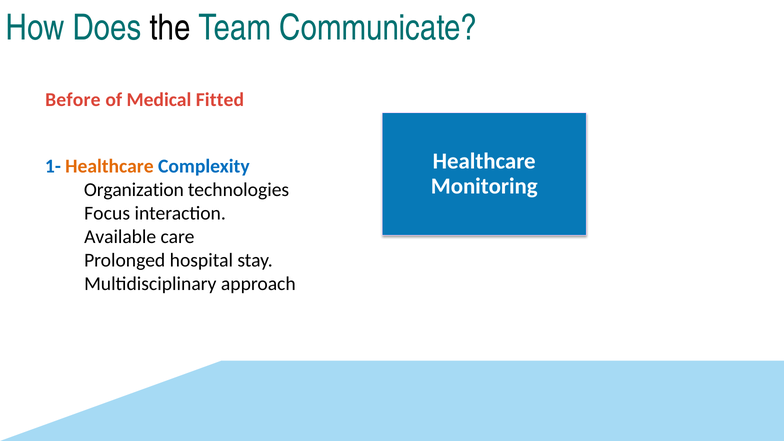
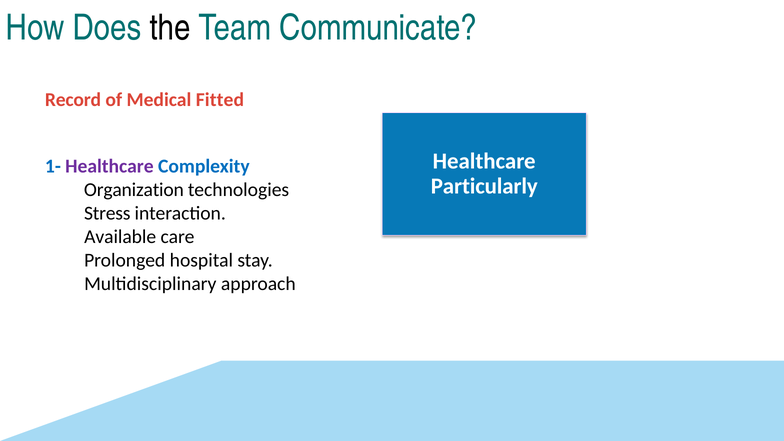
Before: Before -> Record
Healthcare at (109, 166) colour: orange -> purple
Monitoring: Monitoring -> Particularly
Focus: Focus -> Stress
